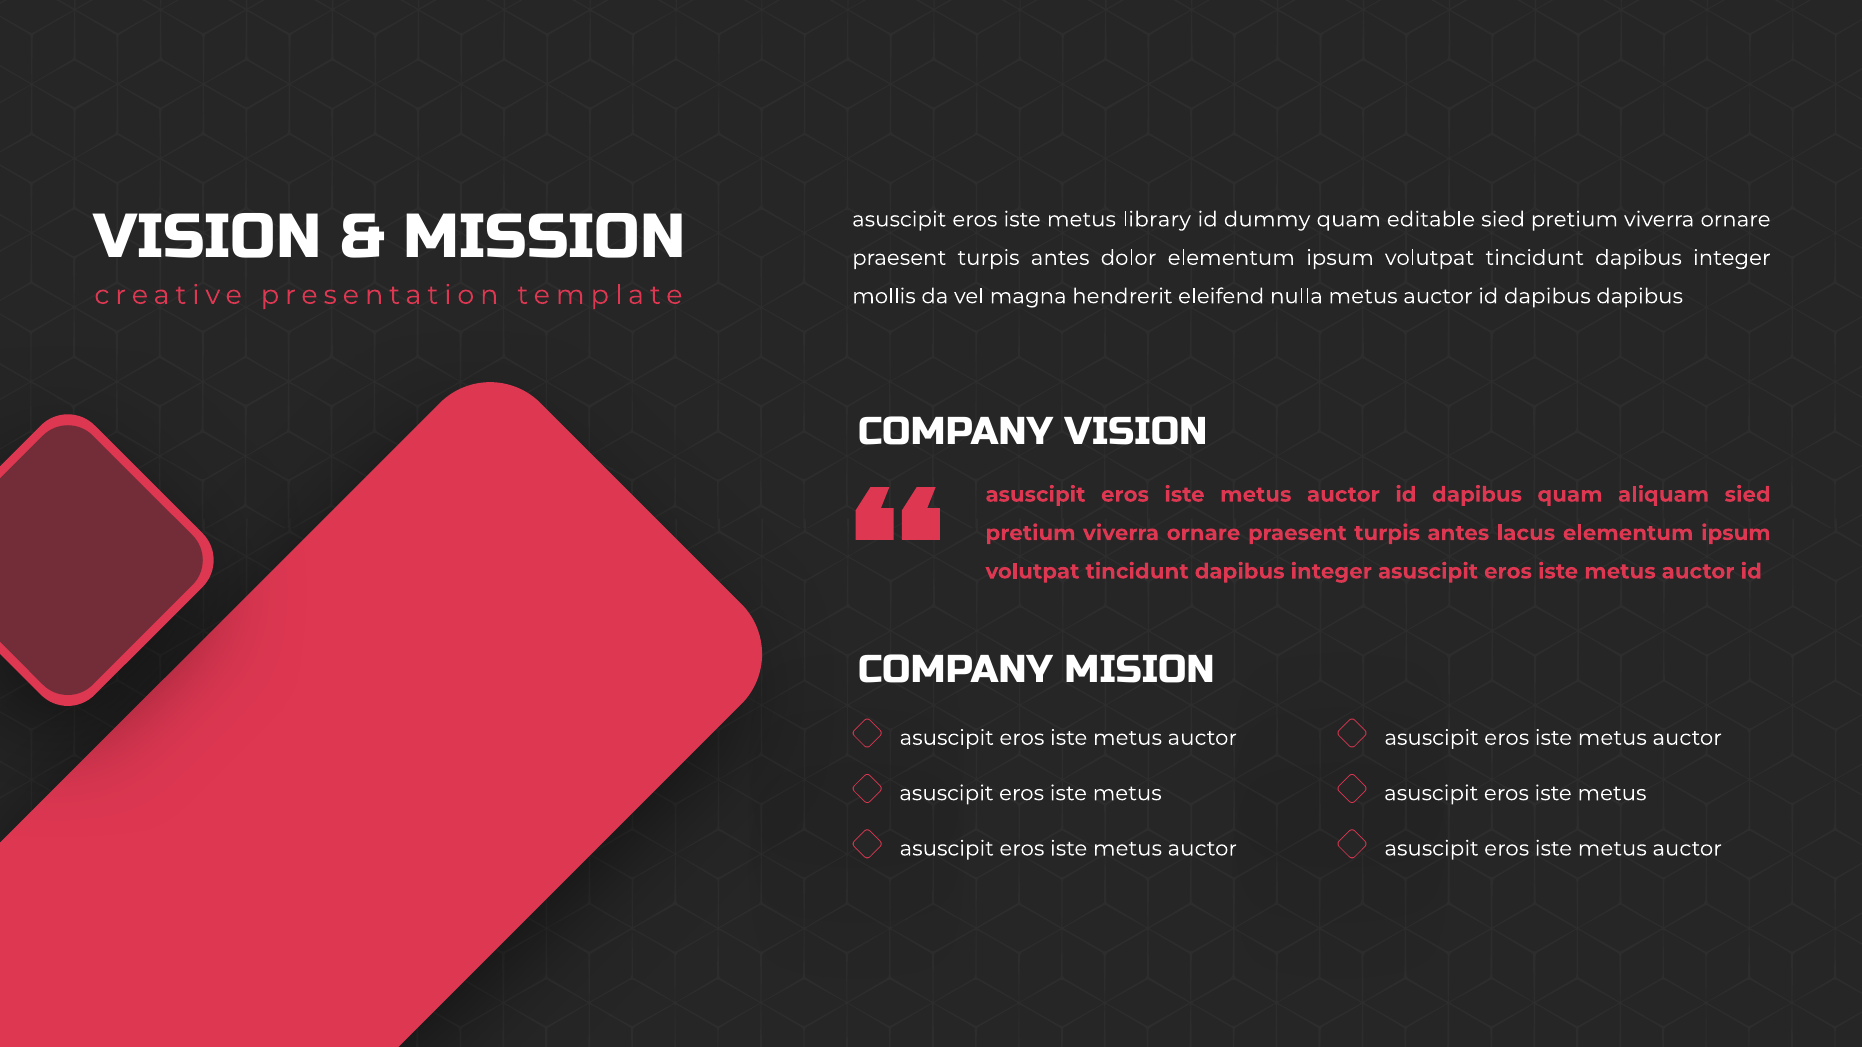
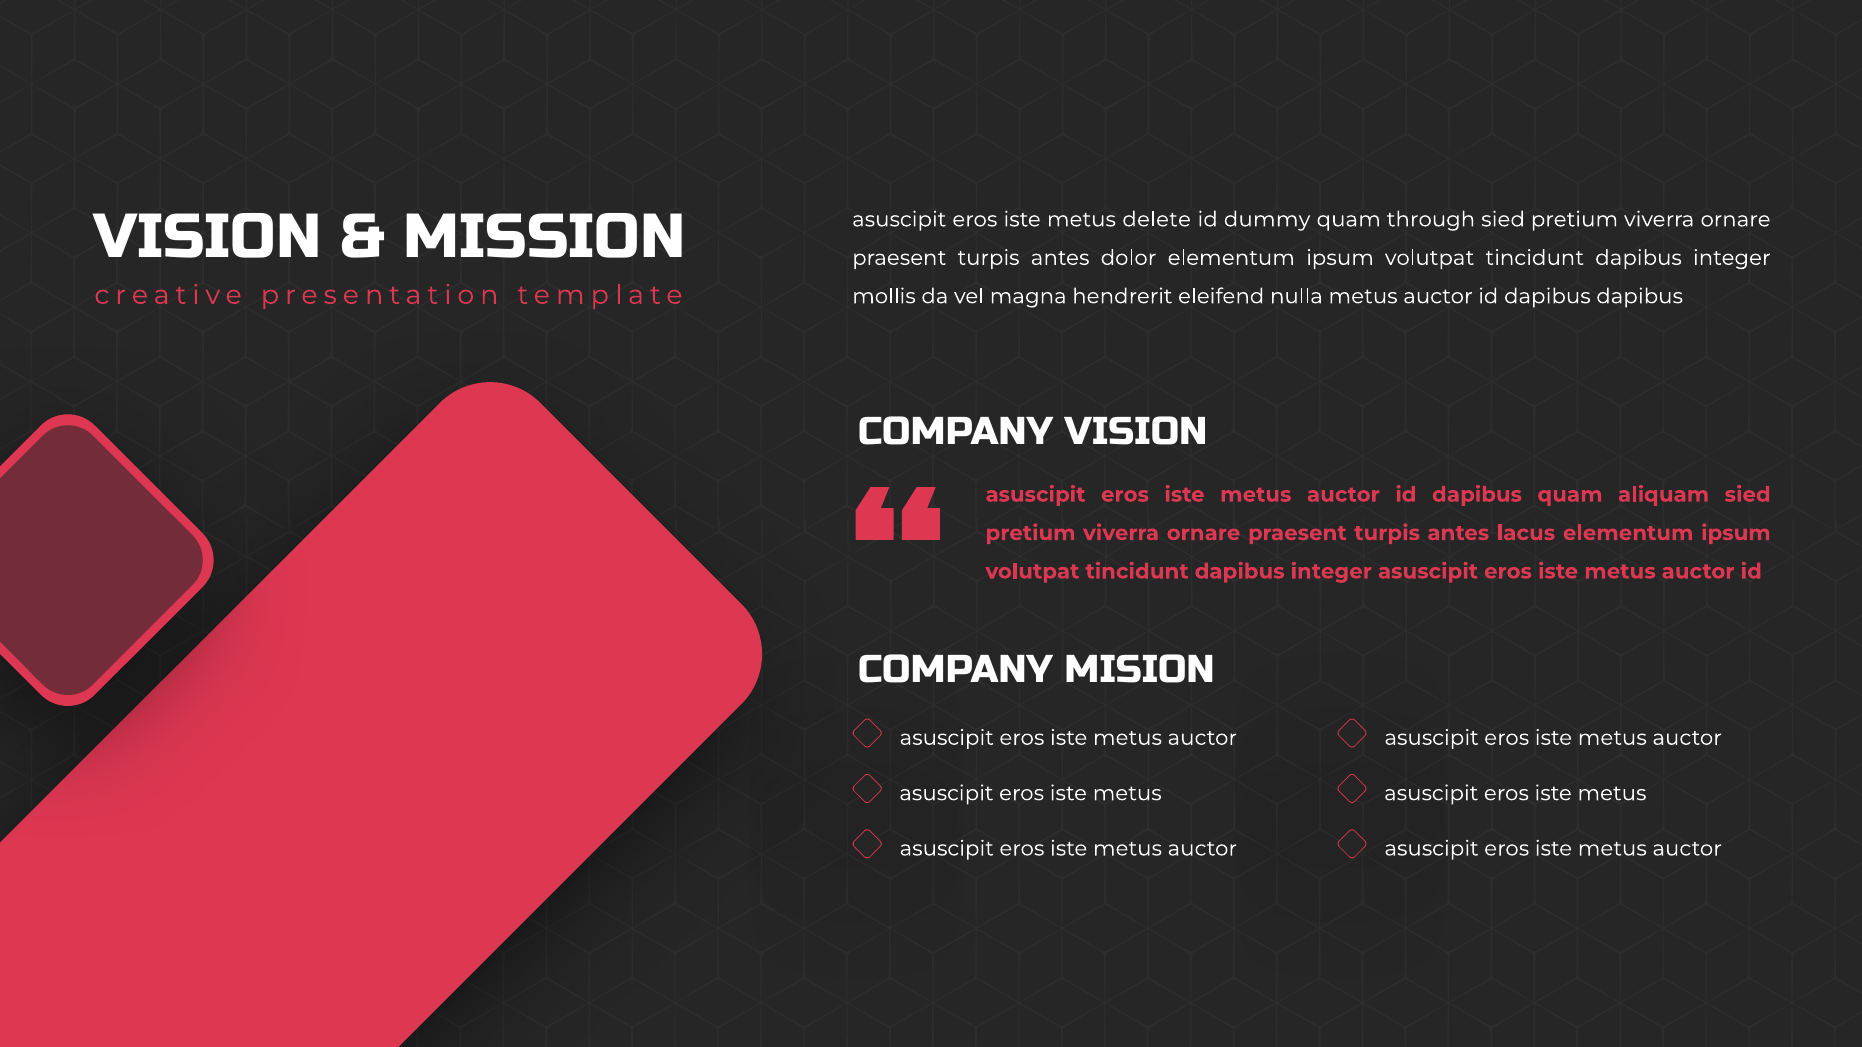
library: library -> delete
editable: editable -> through
